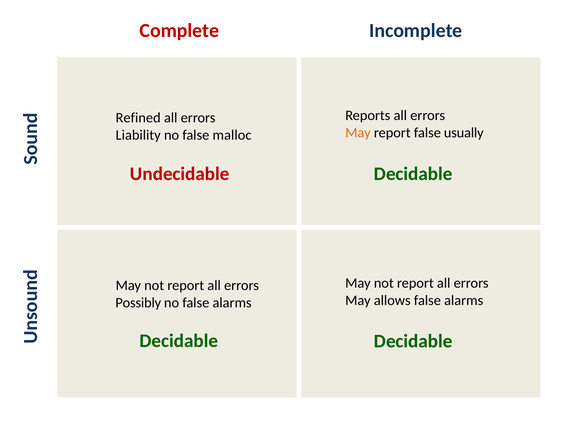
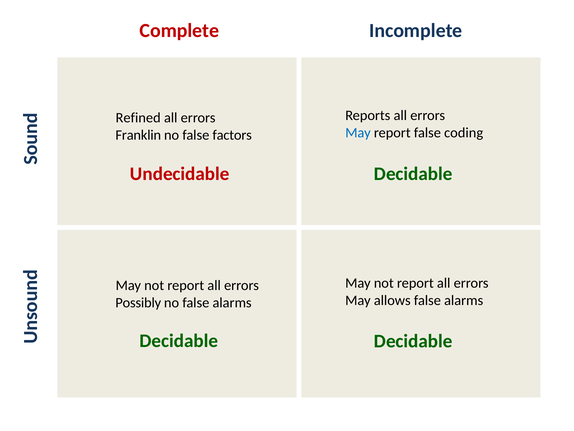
May at (358, 133) colour: orange -> blue
usually: usually -> coding
Liability: Liability -> Franklin
malloc: malloc -> factors
